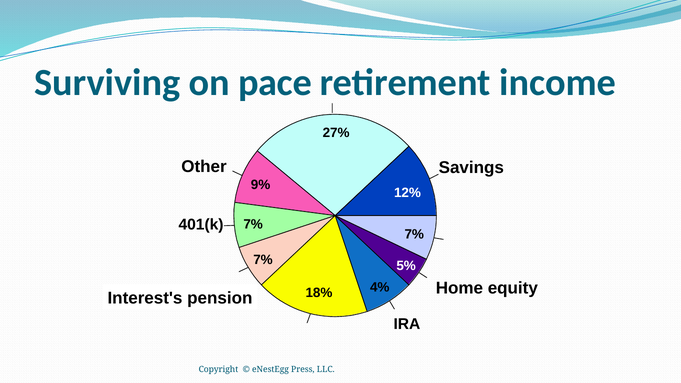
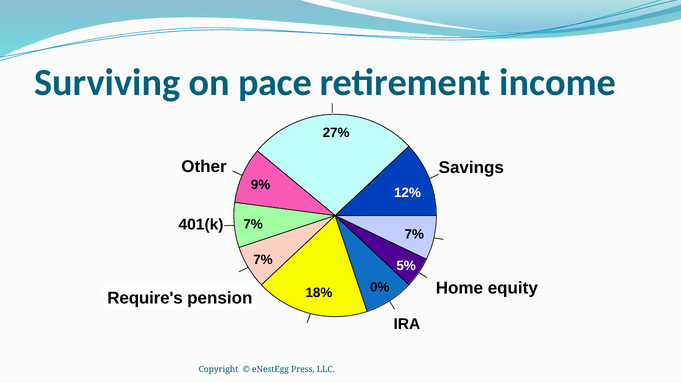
4%: 4% -> 0%
Interest's: Interest's -> Require's
